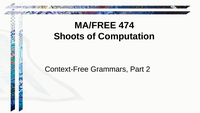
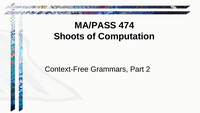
MA/FREE: MA/FREE -> MA/PASS
